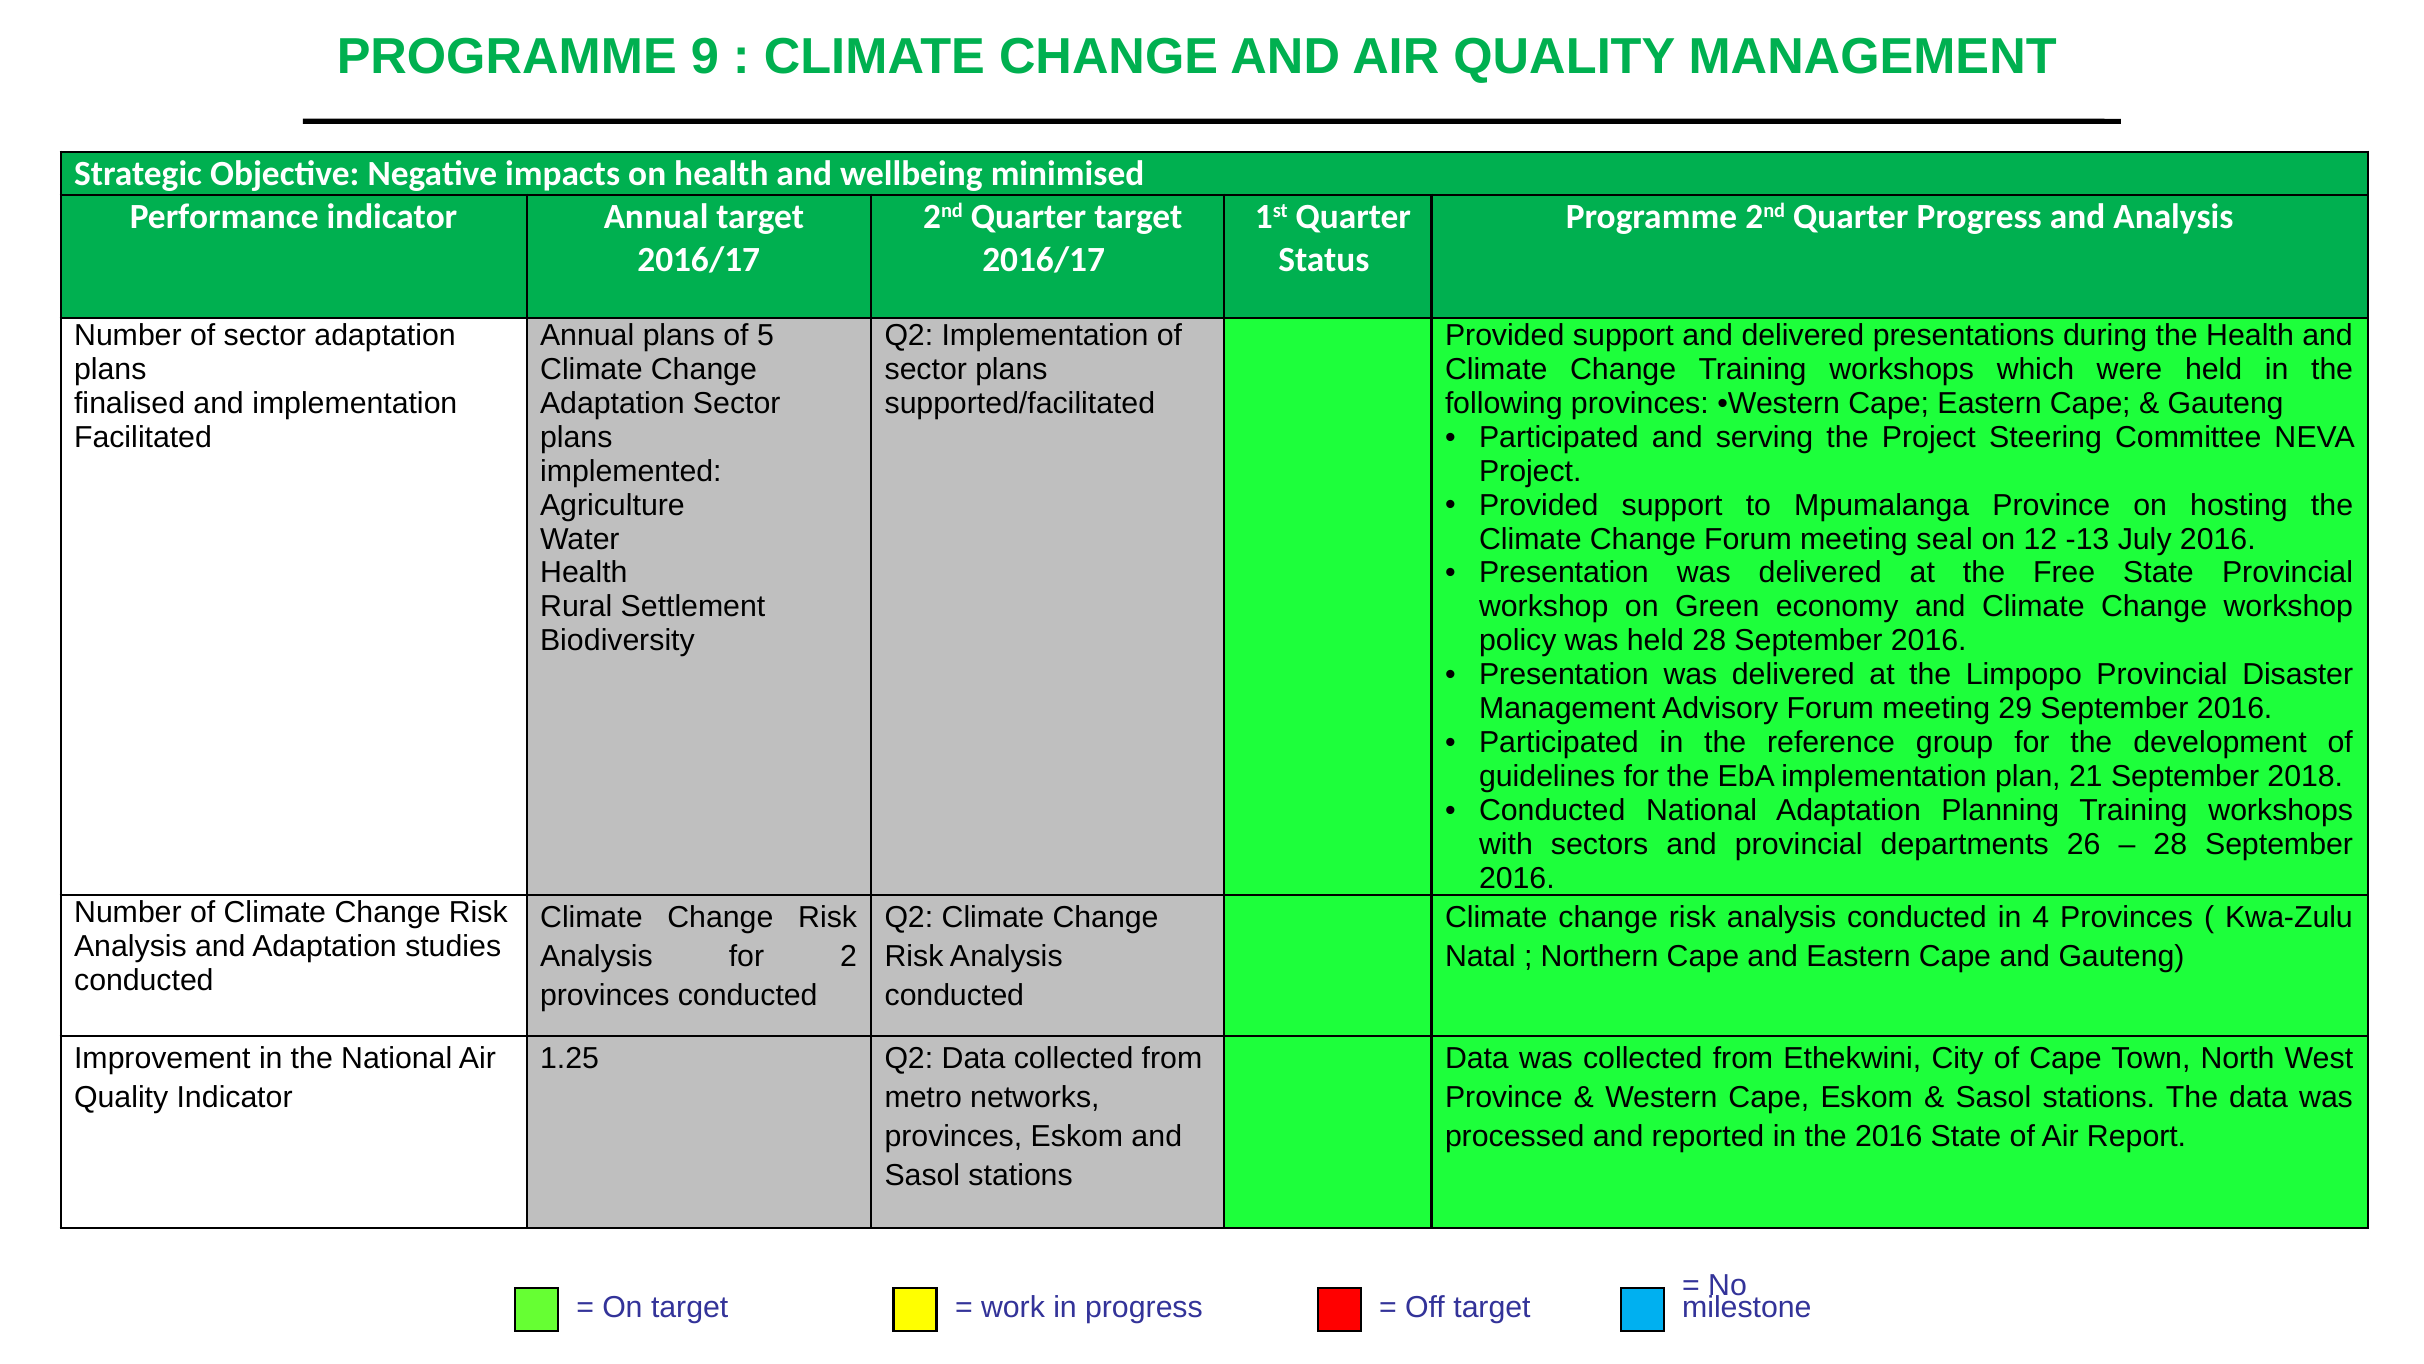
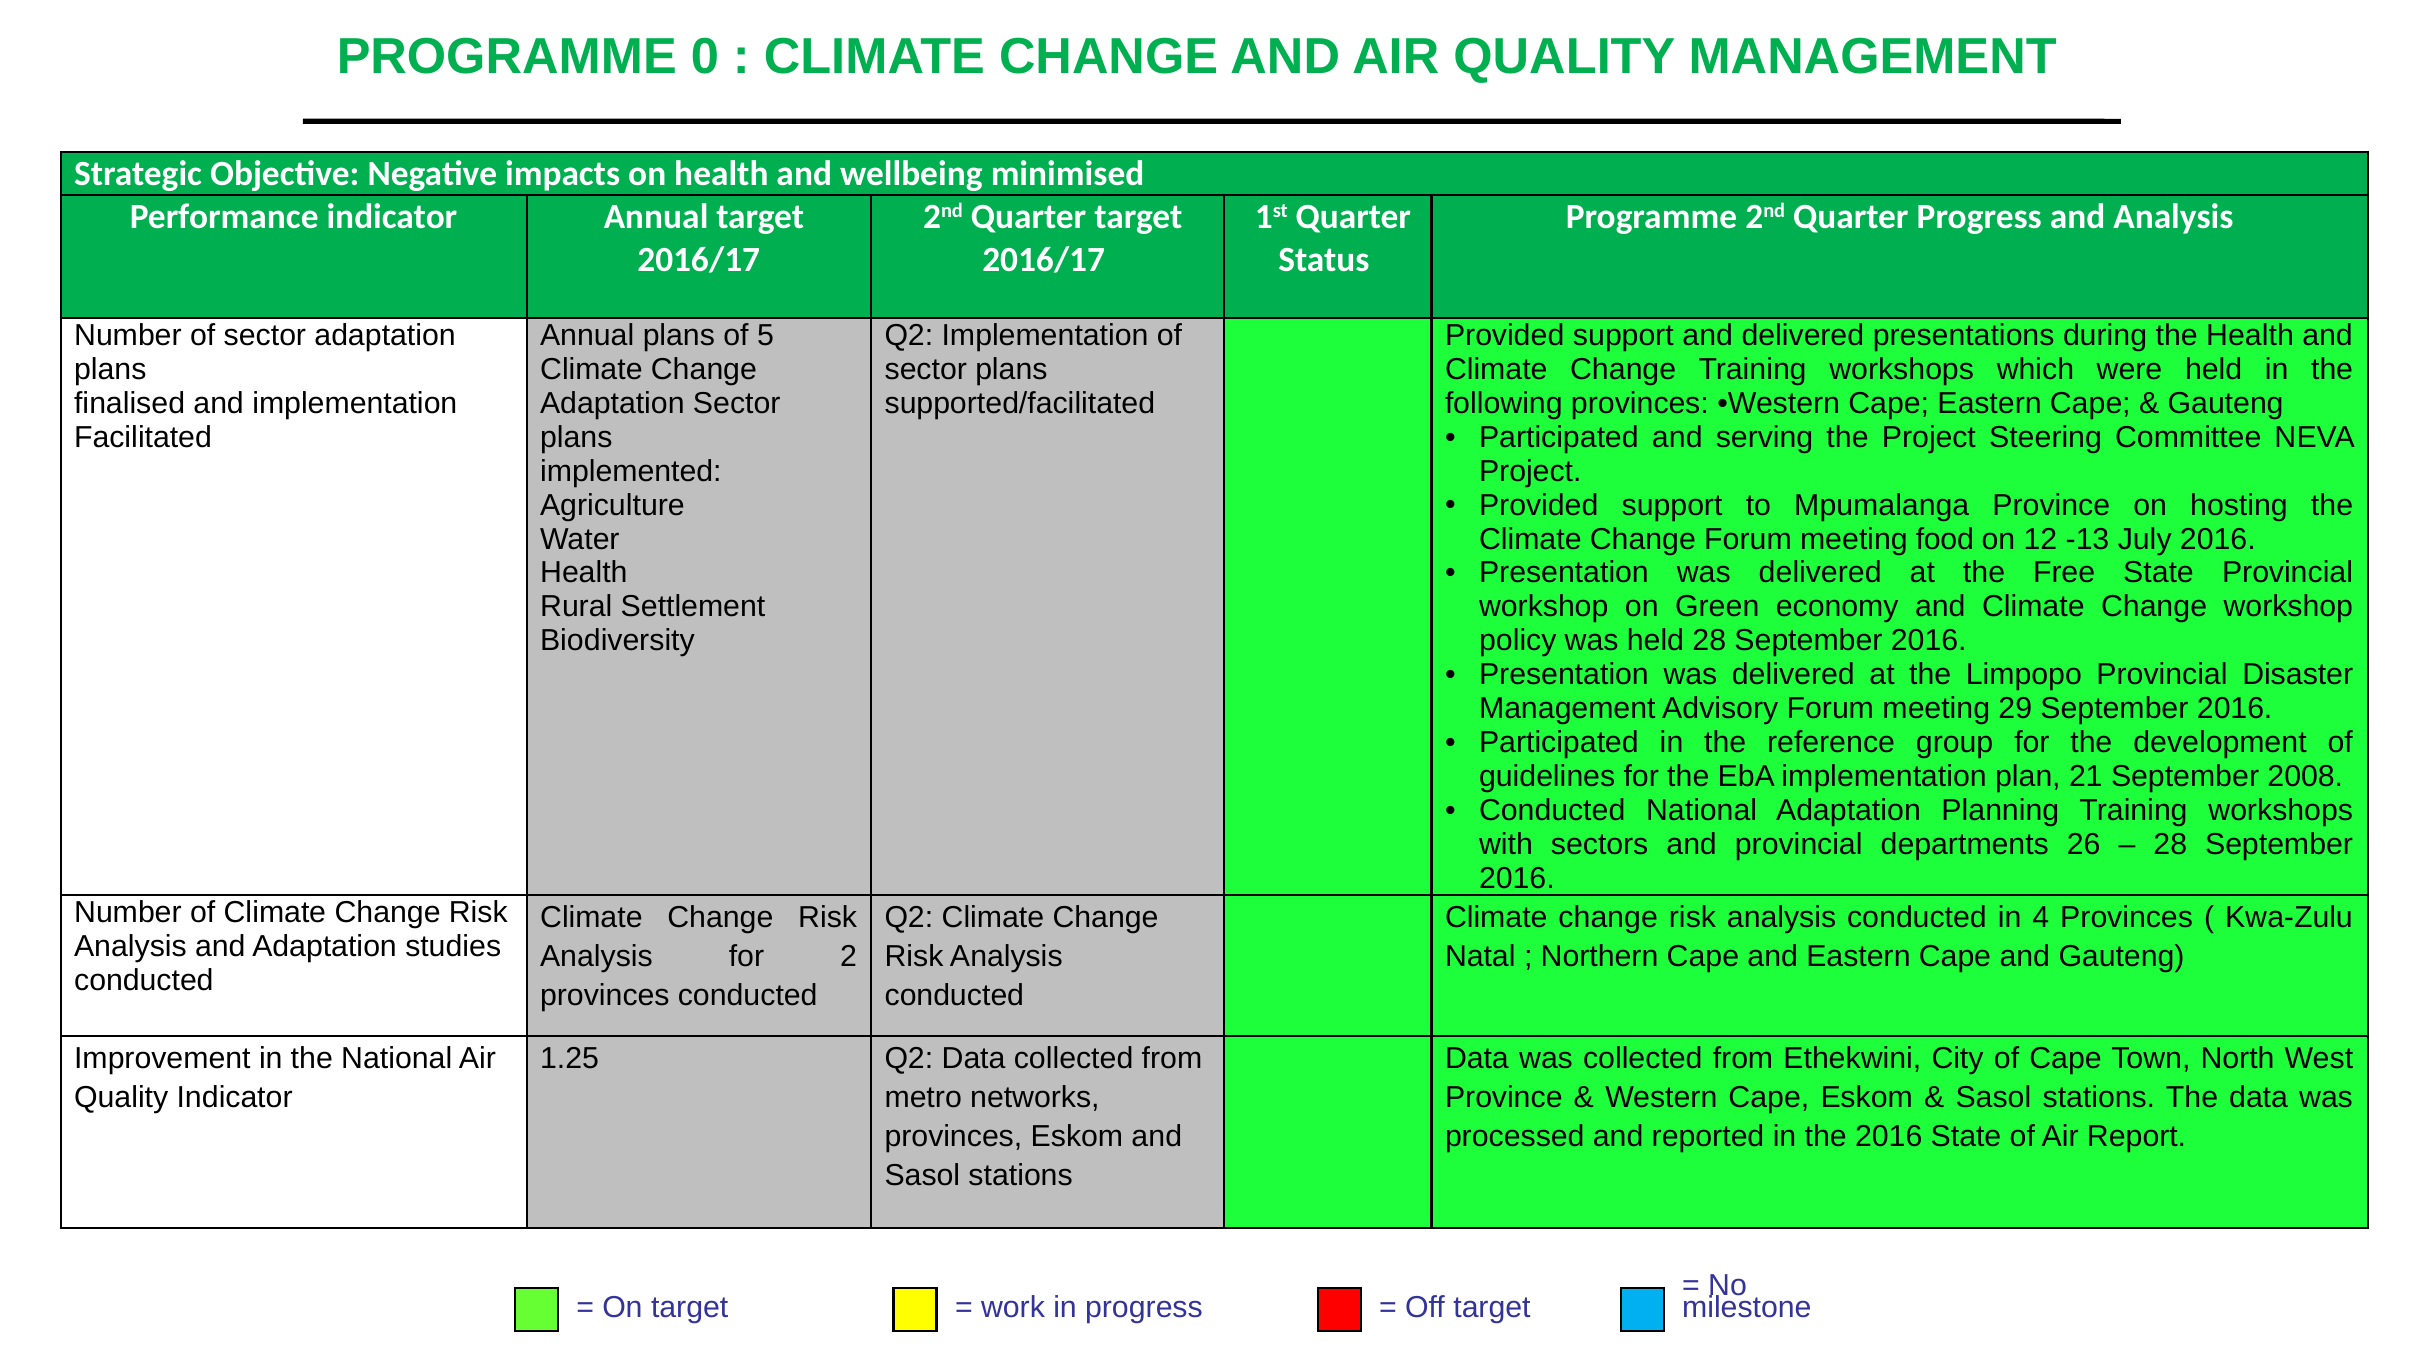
9: 9 -> 0
seal: seal -> food
2018: 2018 -> 2008
